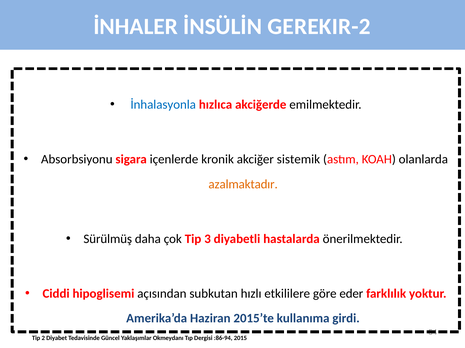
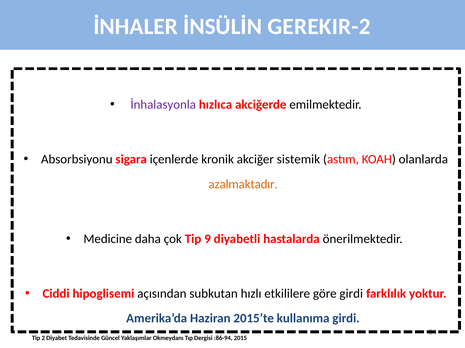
İnhalasyonla colour: blue -> purple
Sürülmüş: Sürülmüş -> Medicine
3: 3 -> 9
göre eder: eder -> girdi
